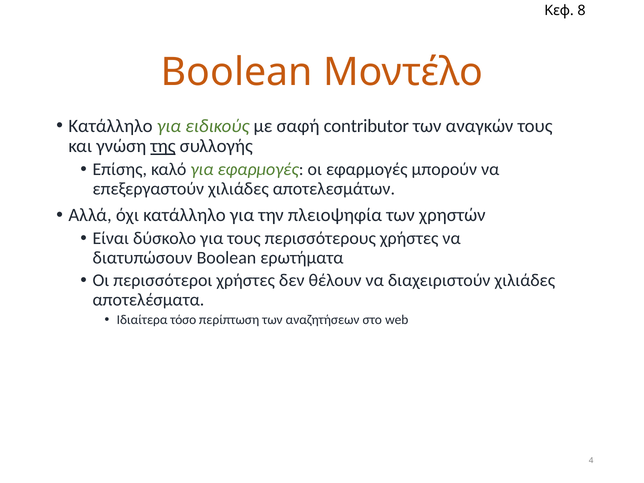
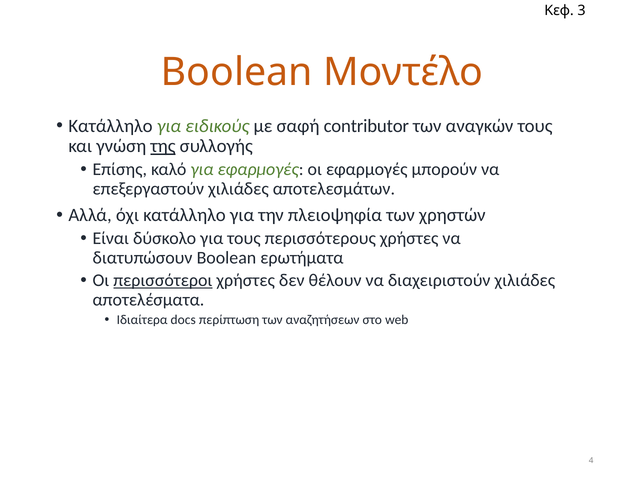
8: 8 -> 3
περισσότεροι underline: none -> present
τόσο: τόσο -> docs
